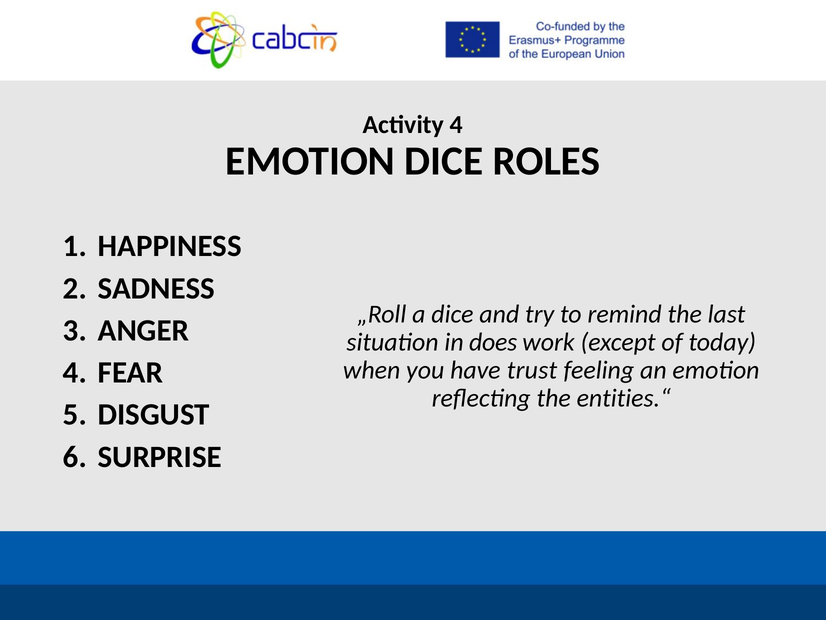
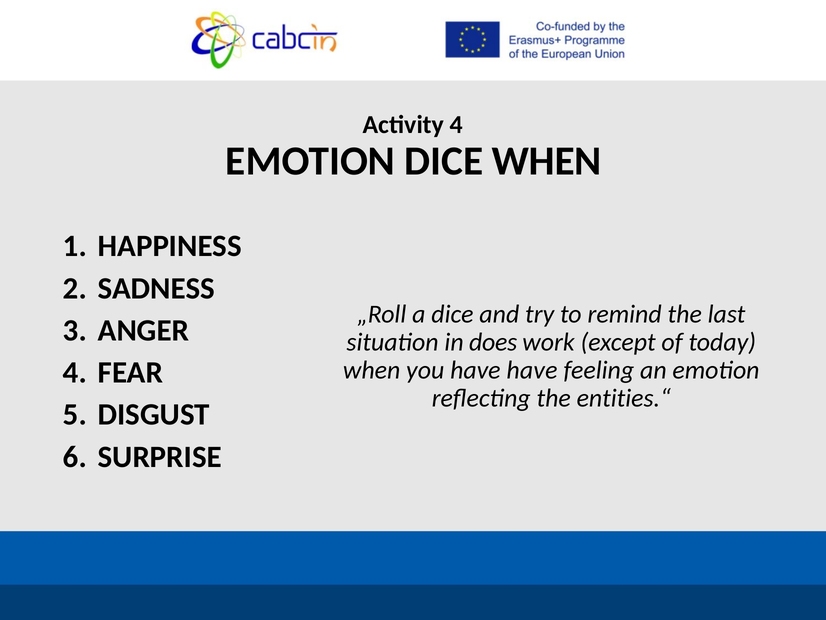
DICE ROLES: ROLES -> WHEN
have trust: trust -> have
